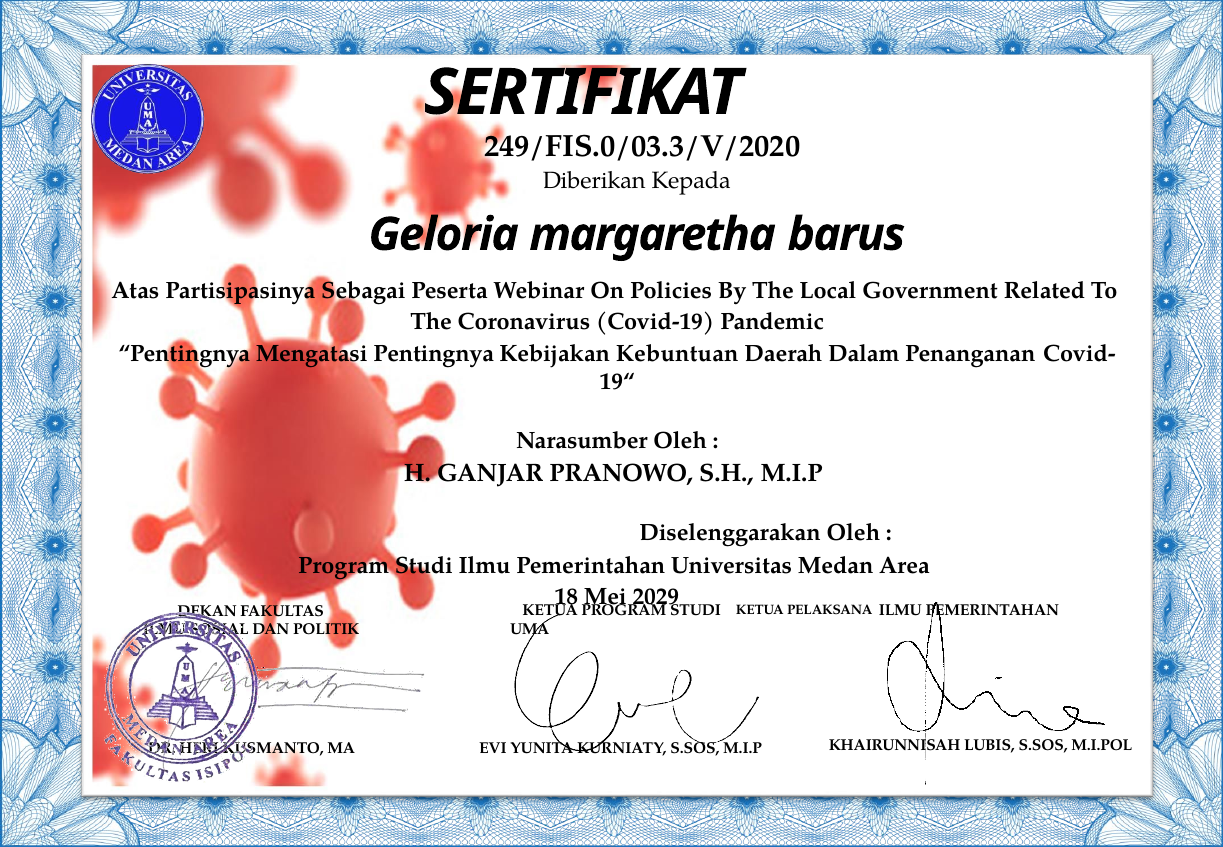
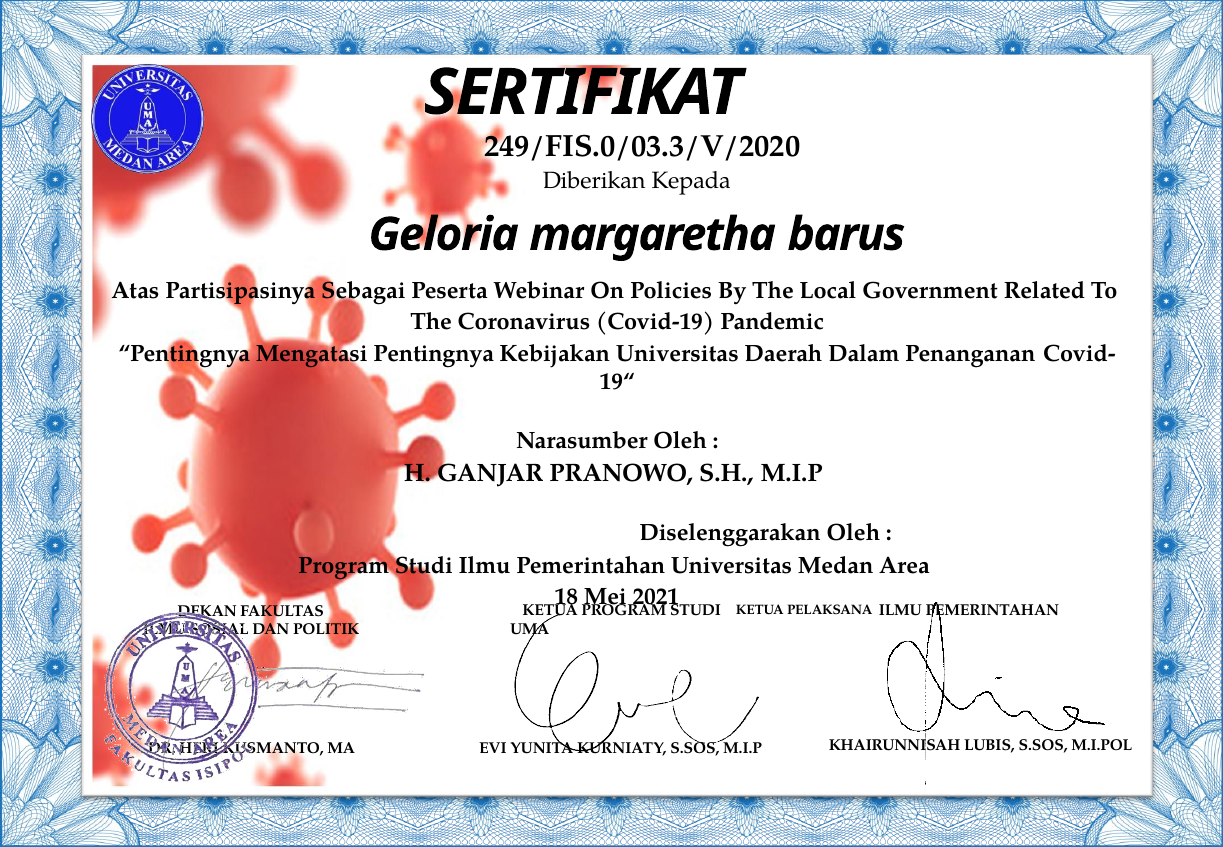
Kebijakan Kebuntuan: Kebuntuan -> Universitas
2029: 2029 -> 2021
